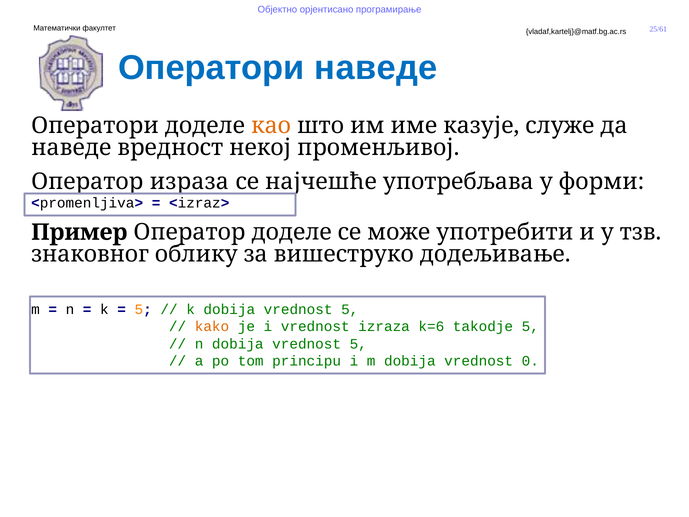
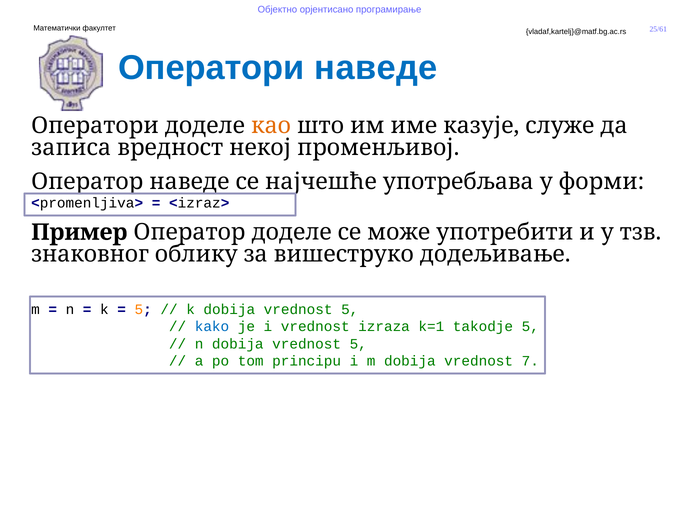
наведе at (71, 148): наведе -> записа
Оператор израза: израза -> наведе
kako colour: orange -> blue
k=6: k=6 -> k=1
0: 0 -> 7
